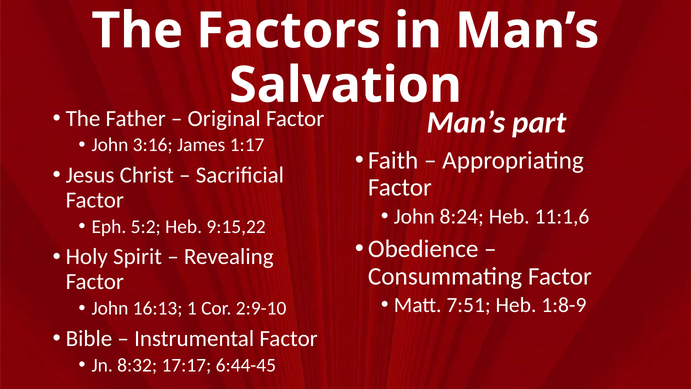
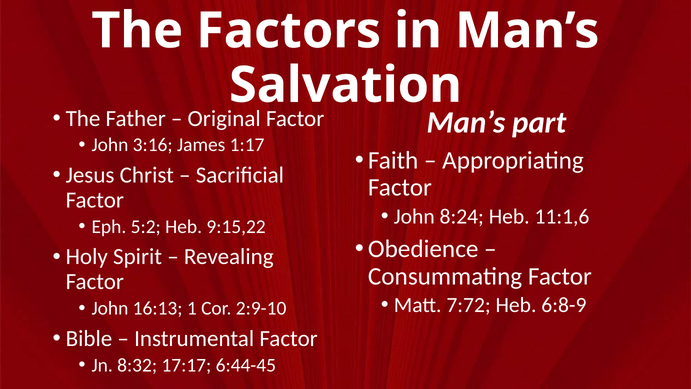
7:51: 7:51 -> 7:72
1:8-9: 1:8-9 -> 6:8-9
